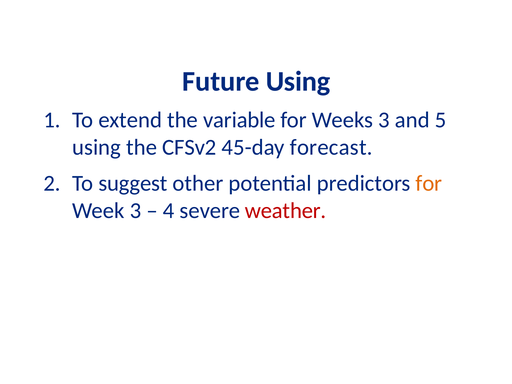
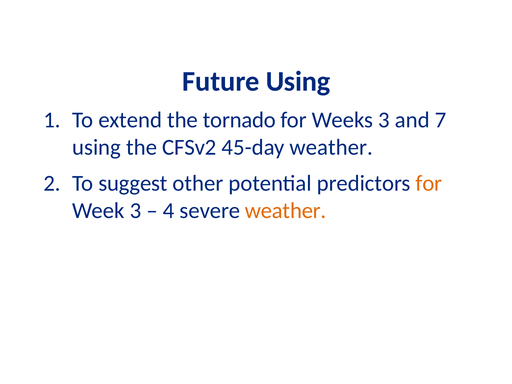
variable: variable -> tornado
5: 5 -> 7
45-day forecast: forecast -> weather
weather at (286, 211) colour: red -> orange
